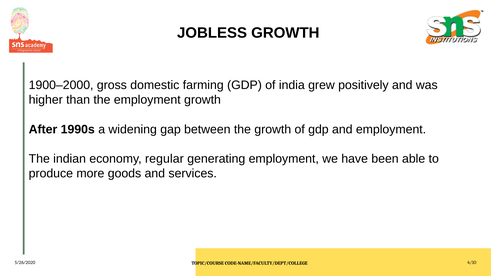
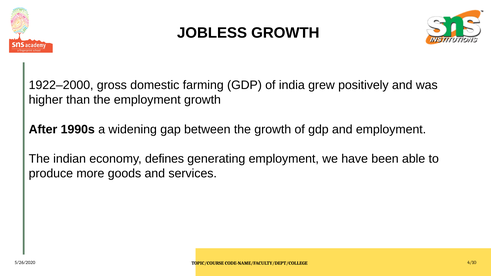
1900–2000: 1900–2000 -> 1922–2000
regular: regular -> defines
